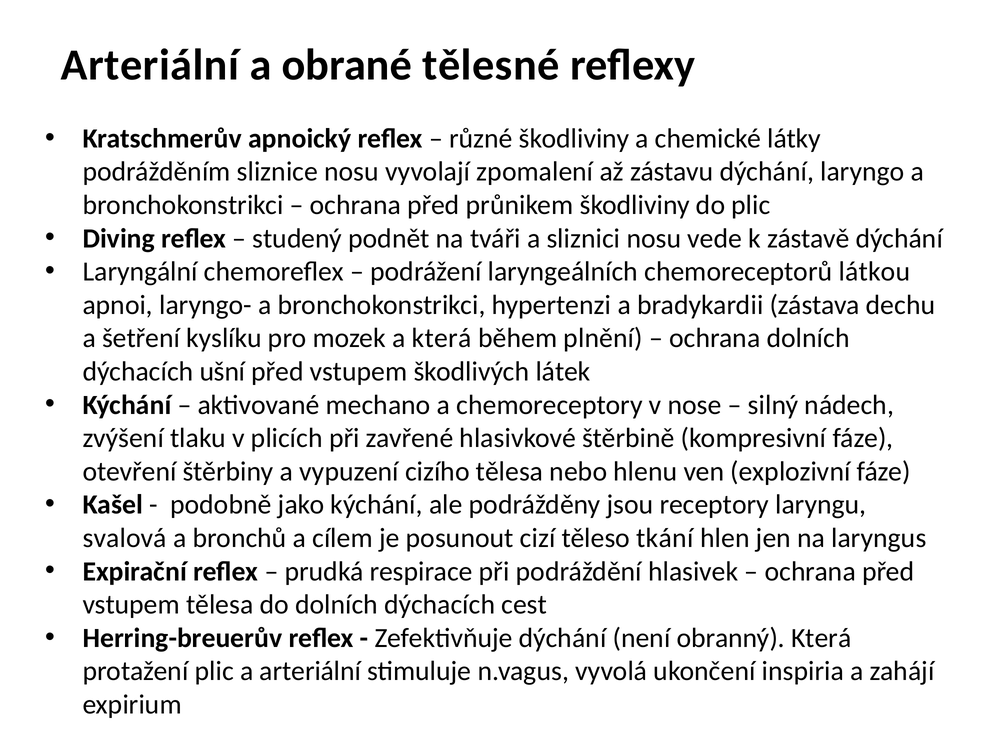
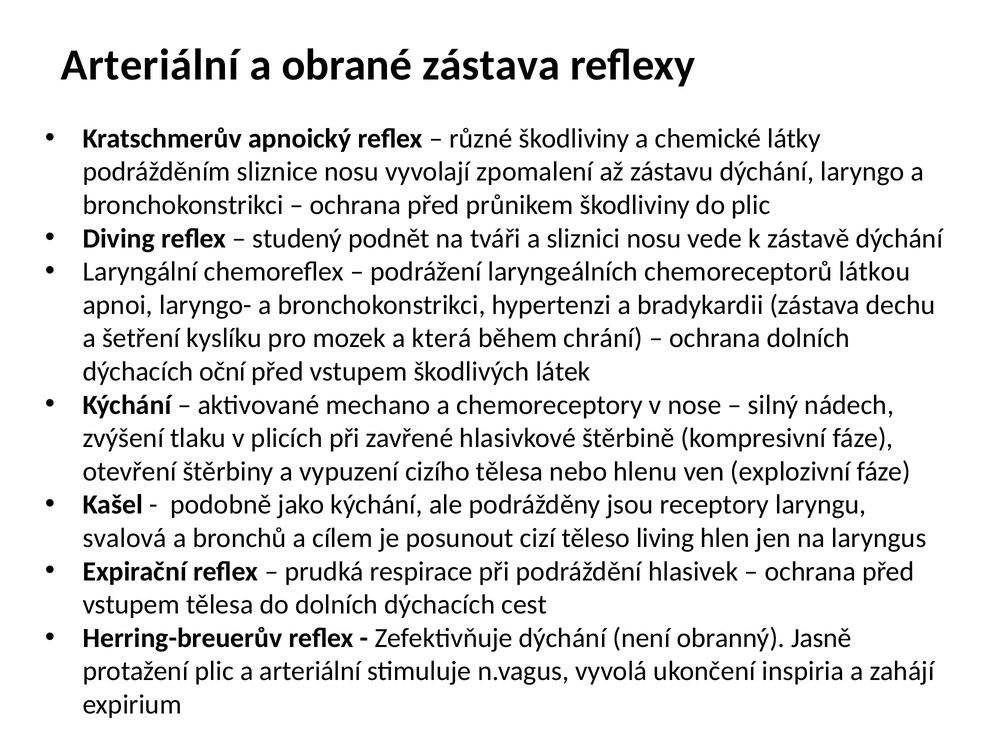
obrané tělesné: tělesné -> zástava
plnění: plnění -> chrání
ušní: ušní -> oční
tkání: tkání -> living
obranný Která: Která -> Jasně
